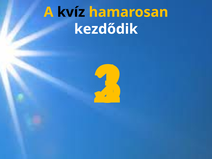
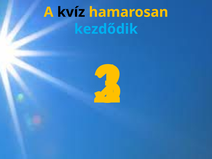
kezdődik colour: white -> light blue
